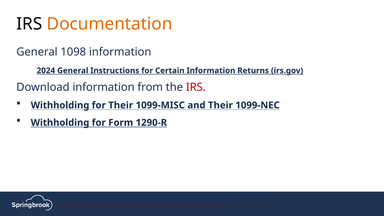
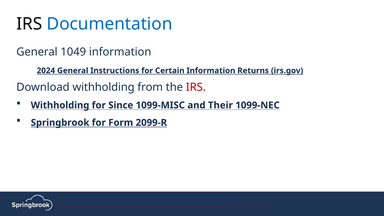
Documentation colour: orange -> blue
1098: 1098 -> 1049
Download information: information -> withholding
for Their: Their -> Since
Withholding at (60, 123): Withholding -> Springbrook
1290-R: 1290-R -> 2099-R
